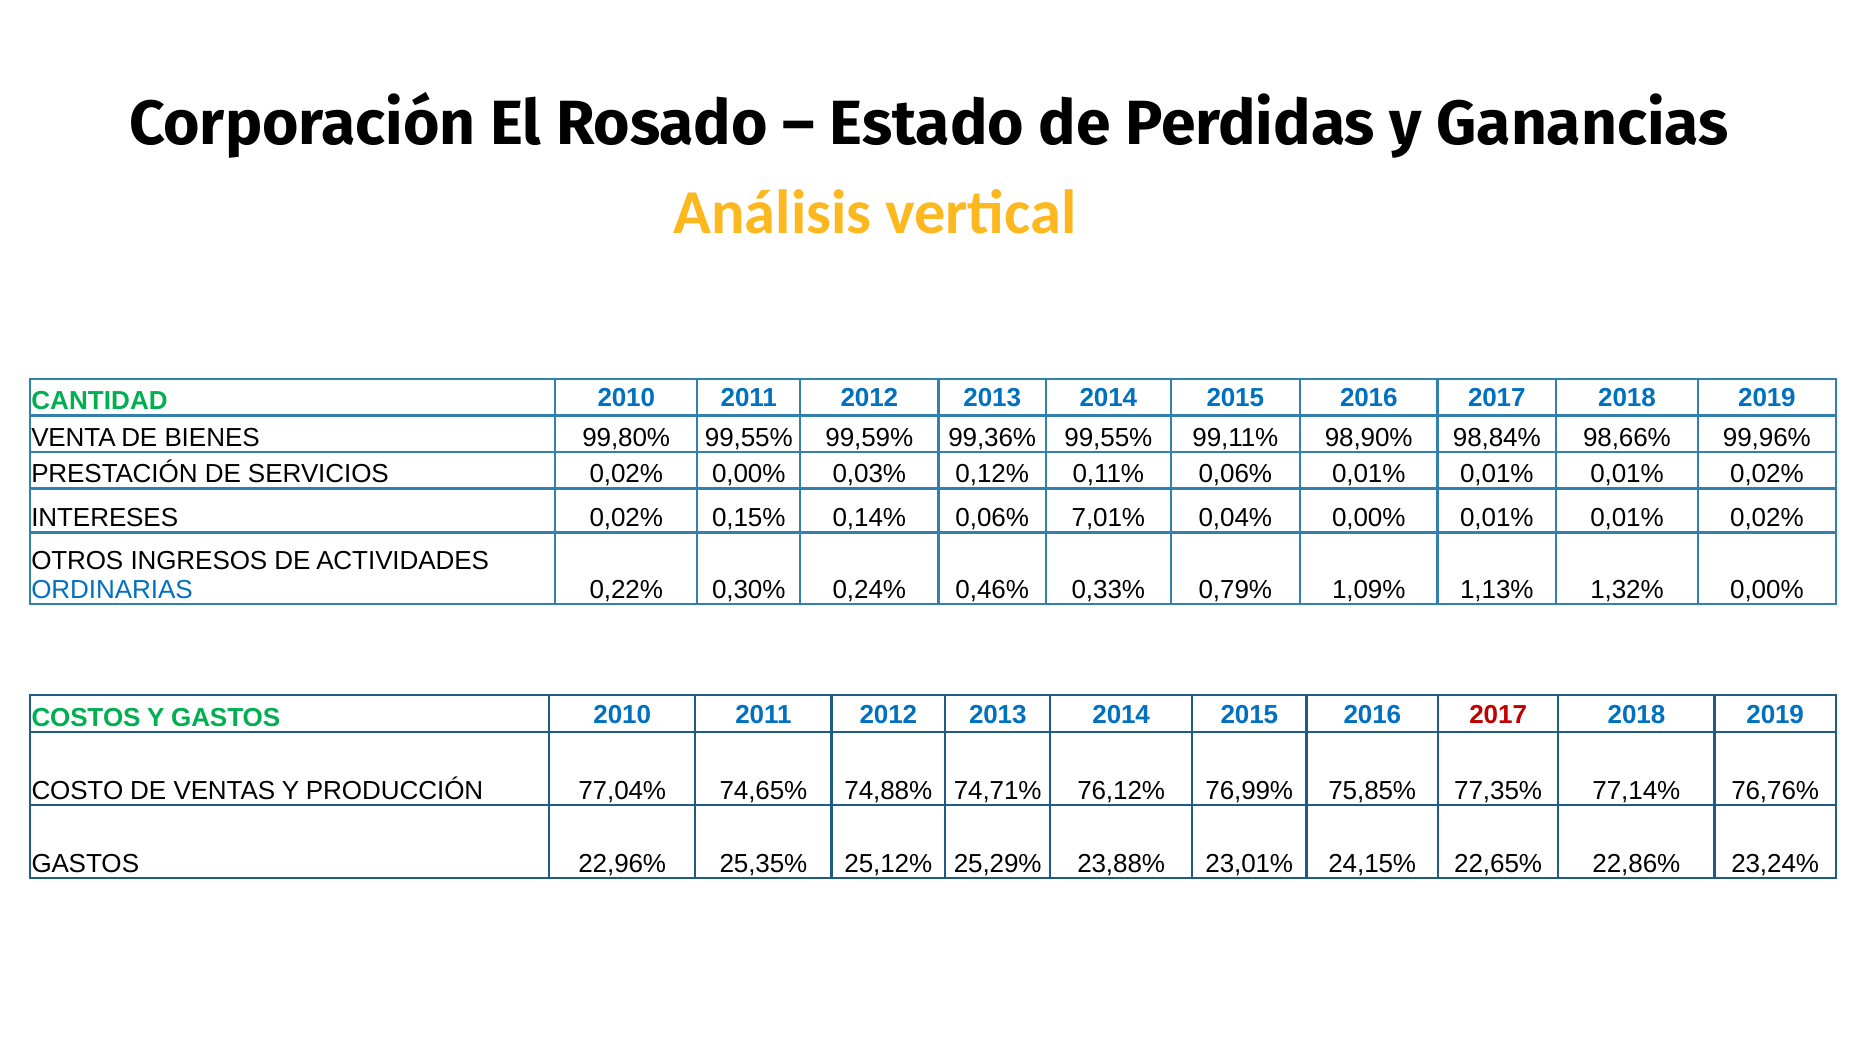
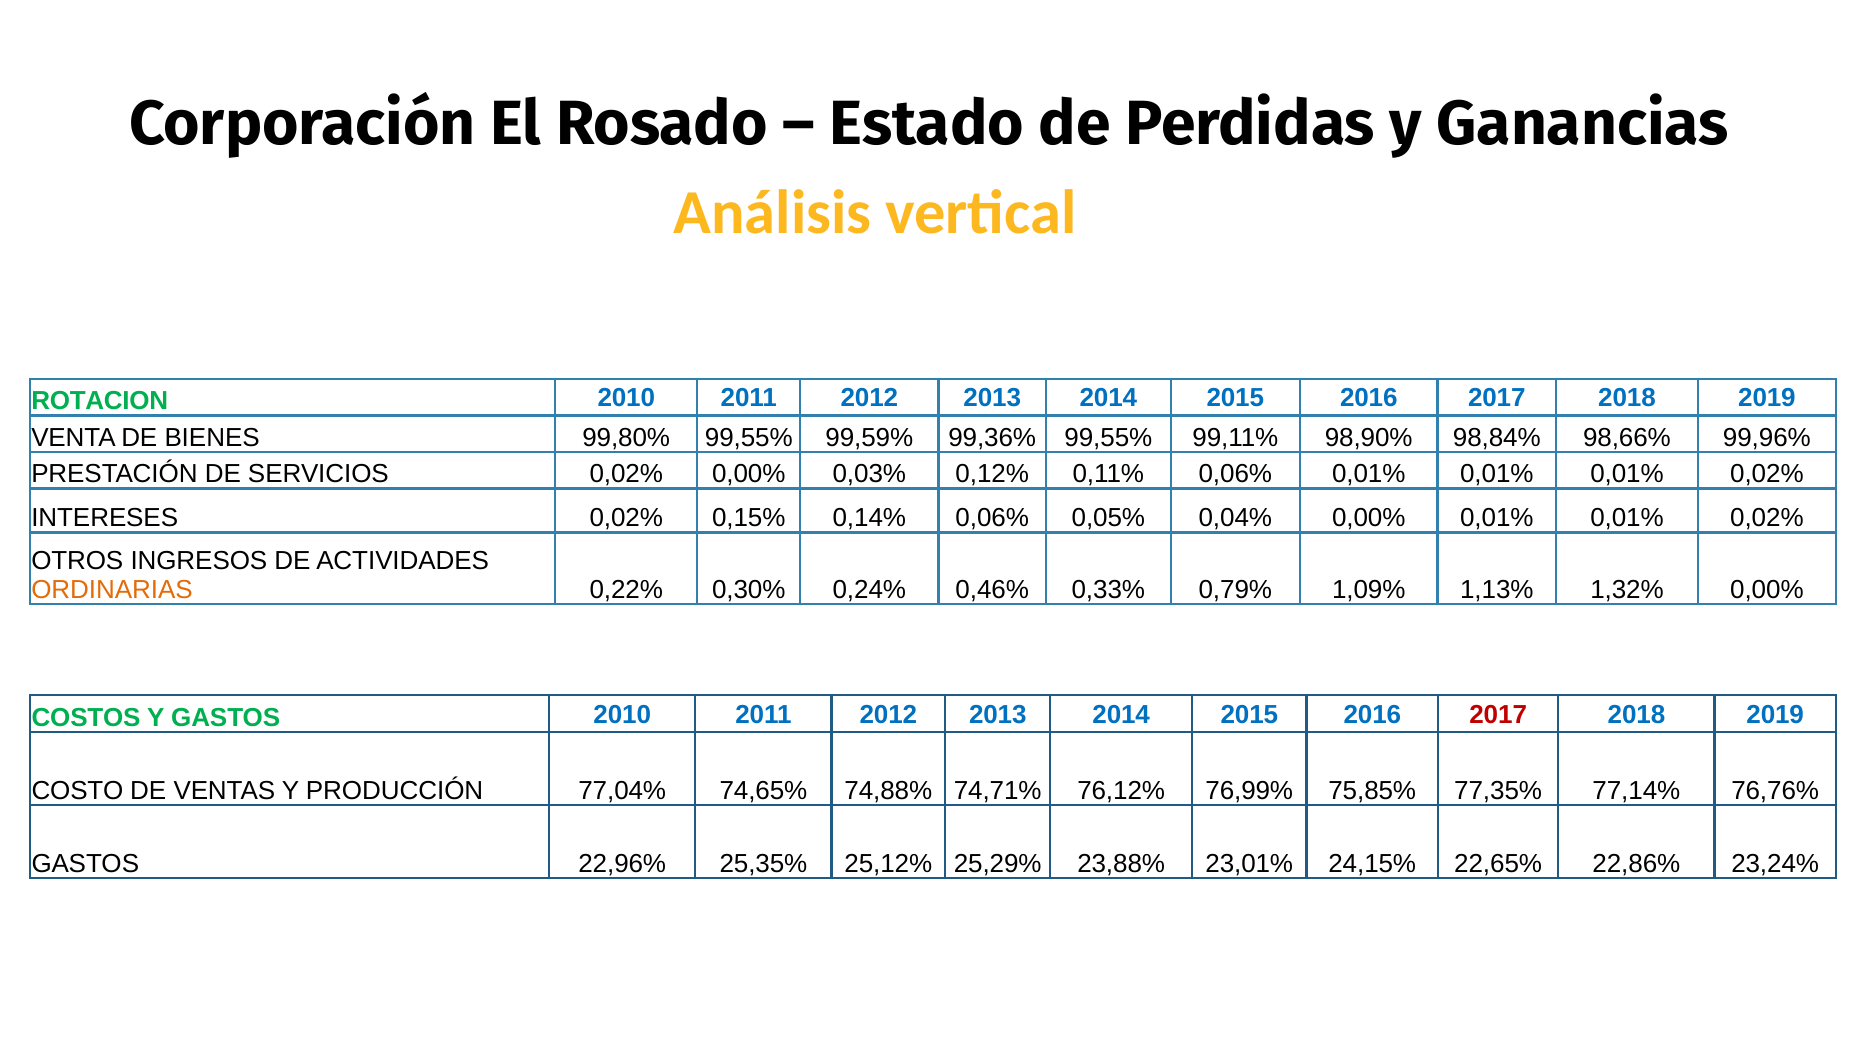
CANTIDAD: CANTIDAD -> ROTACION
7,01%: 7,01% -> 0,05%
ORDINARIAS colour: blue -> orange
